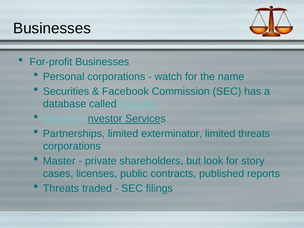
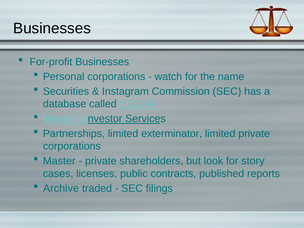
Facebook: Facebook -> Instagram
limited threats: threats -> private
Threats at (61, 188): Threats -> Archive
